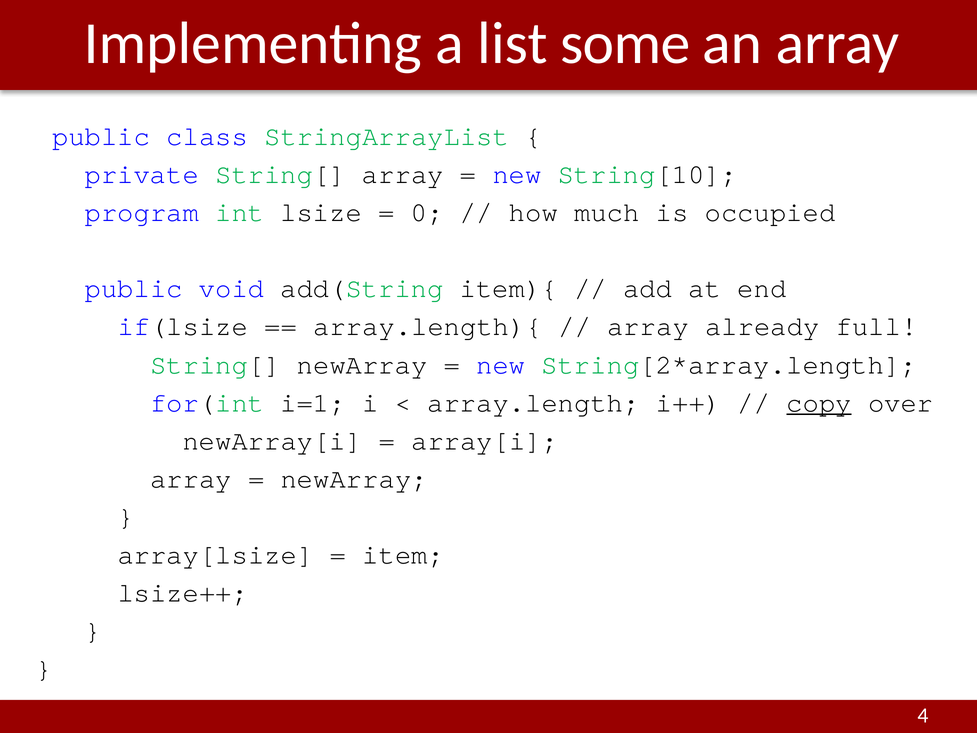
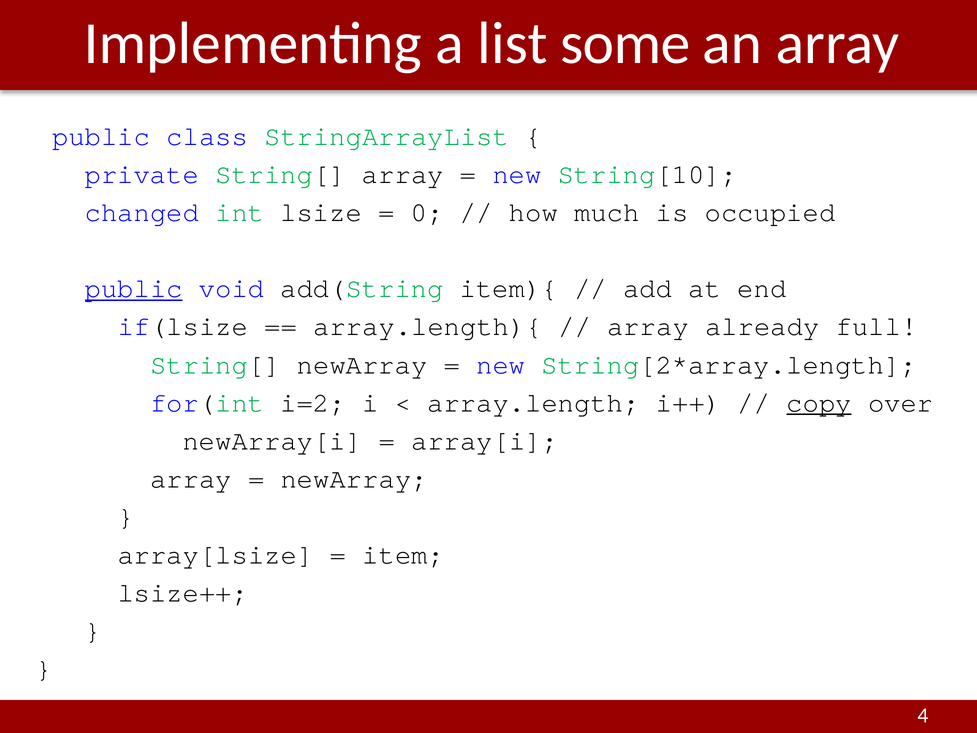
program: program -> changed
public at (134, 288) underline: none -> present
i=1: i=1 -> i=2
